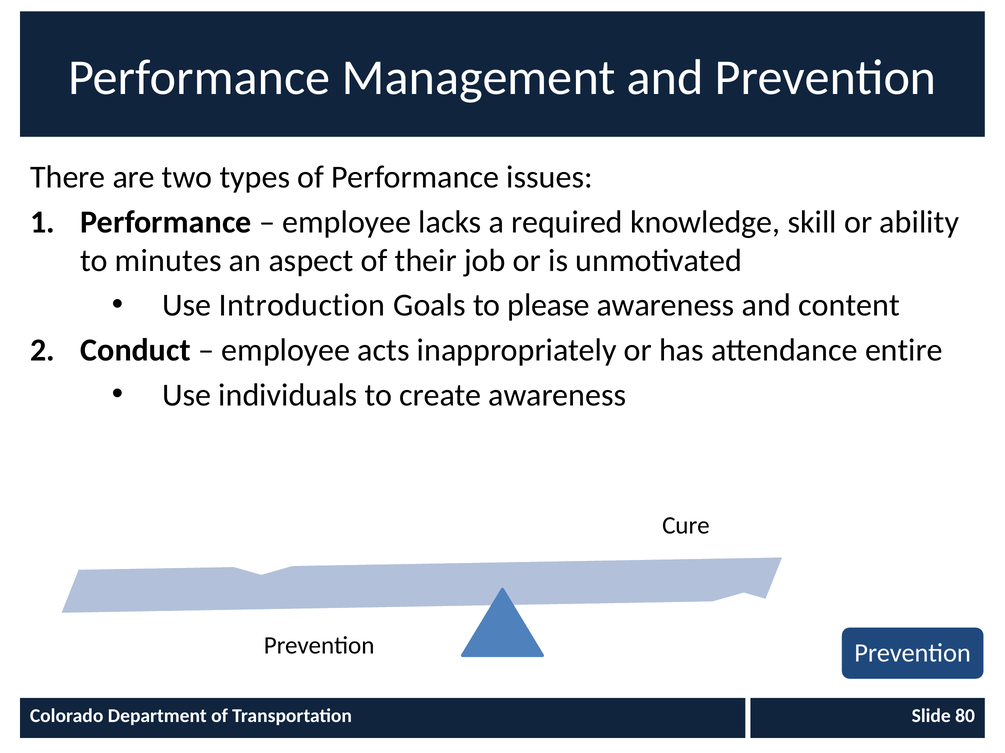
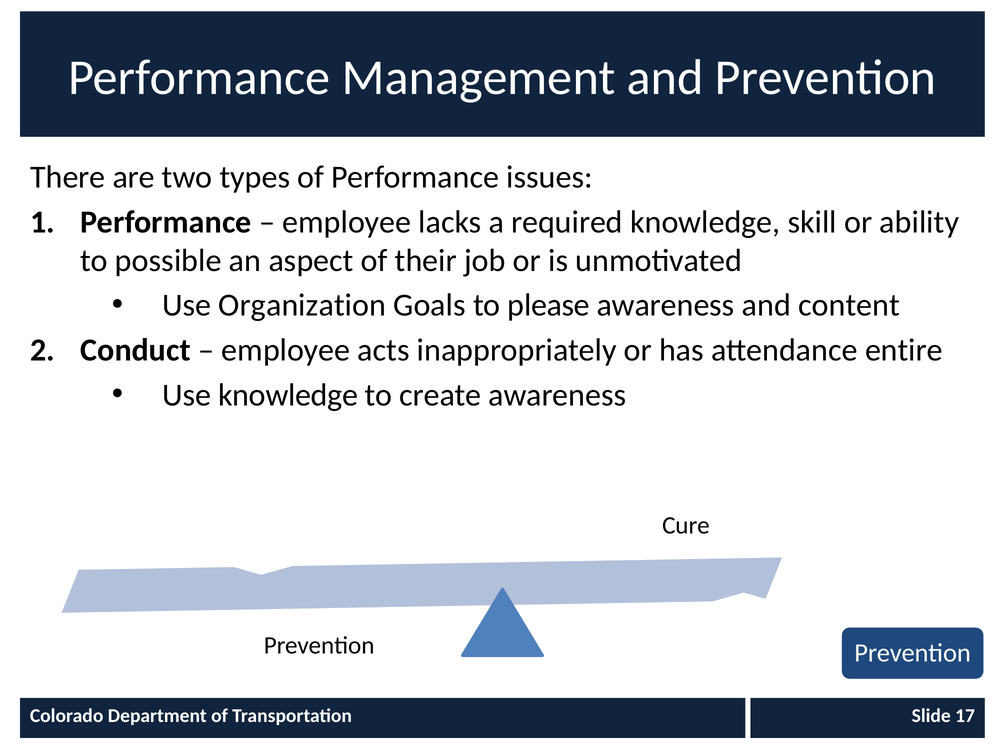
minutes: minutes -> possible
Introduction: Introduction -> Organization
Use individuals: individuals -> knowledge
80: 80 -> 17
